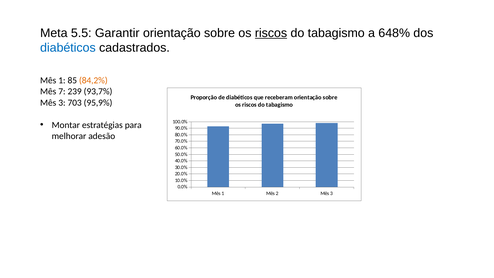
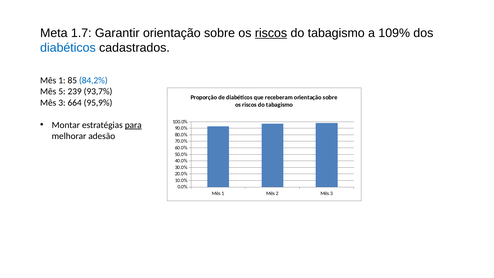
5.5: 5.5 -> 1.7
648%: 648% -> 109%
84,2% colour: orange -> blue
7: 7 -> 5
703: 703 -> 664
para underline: none -> present
